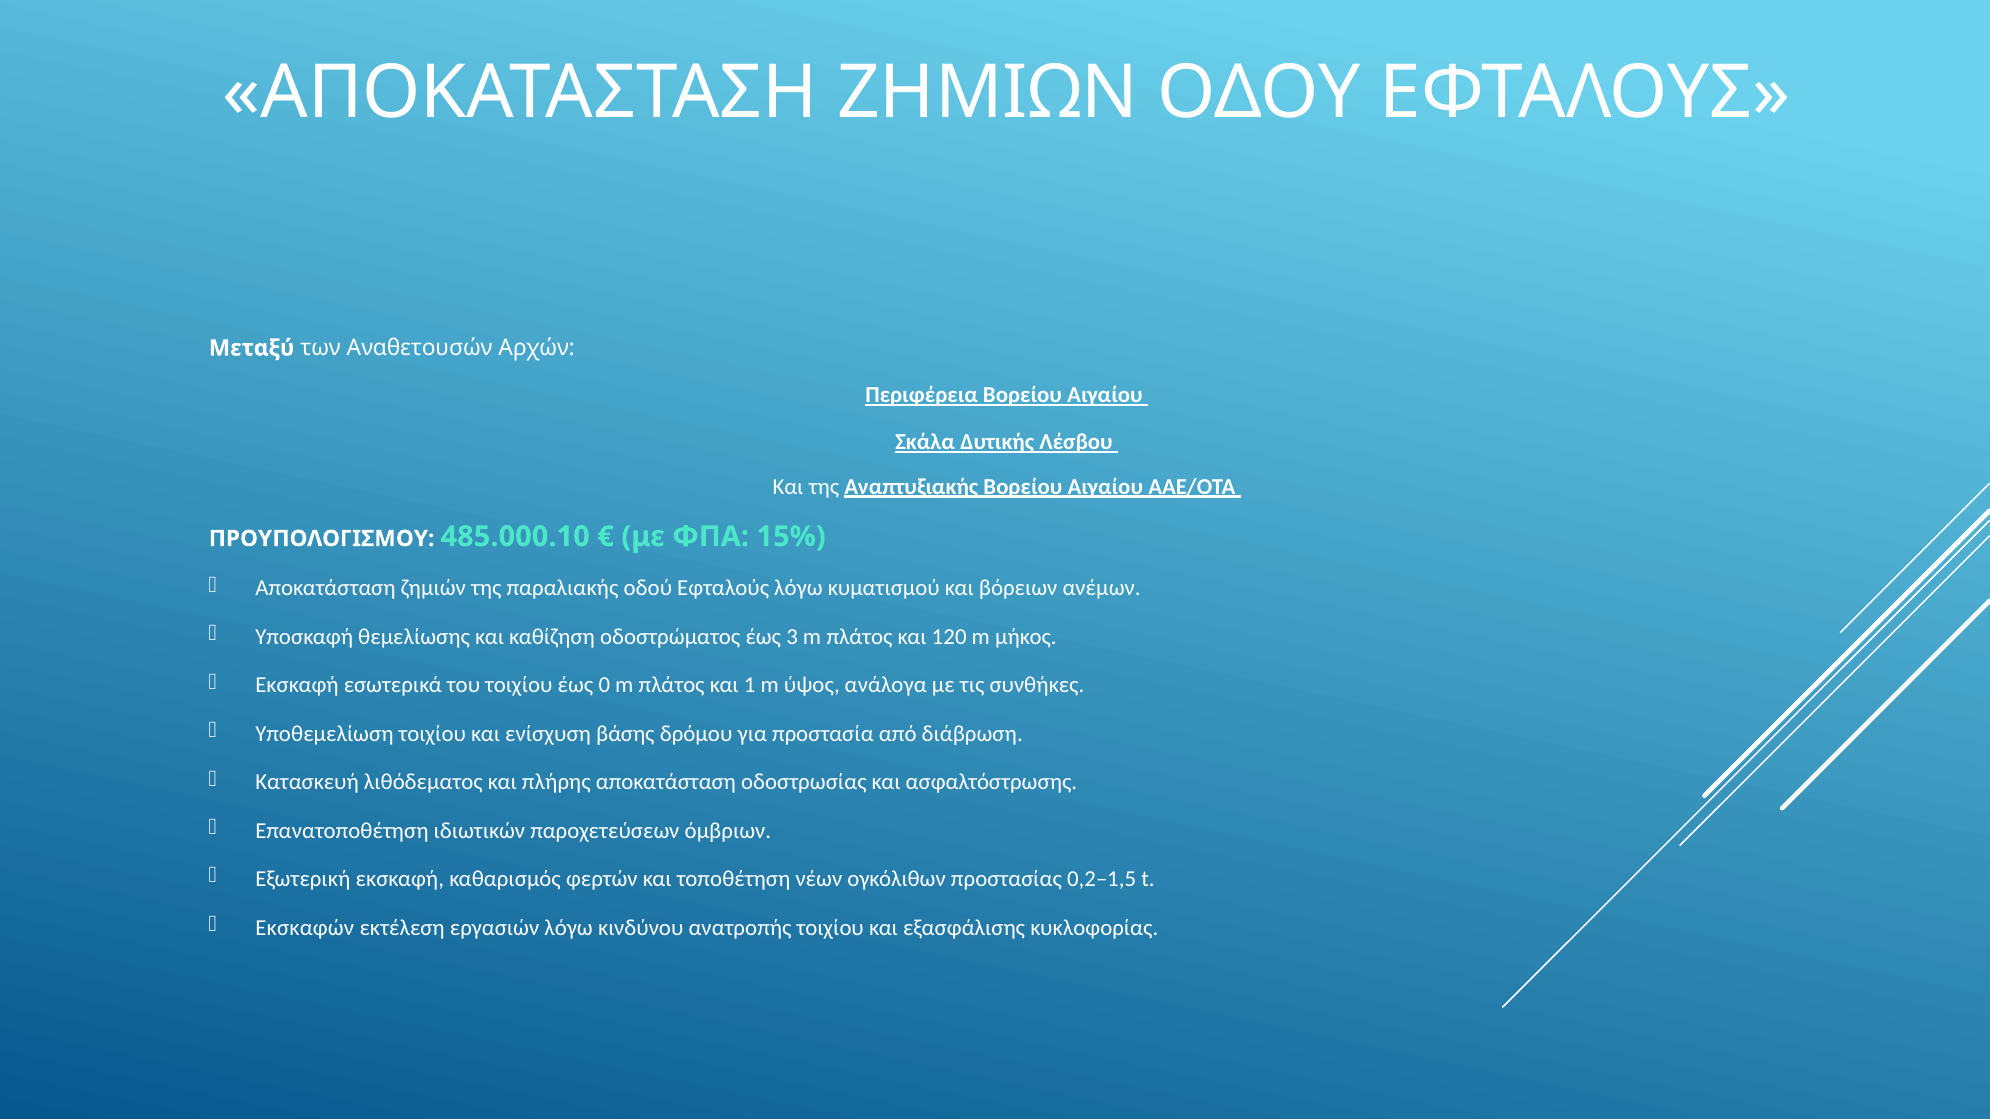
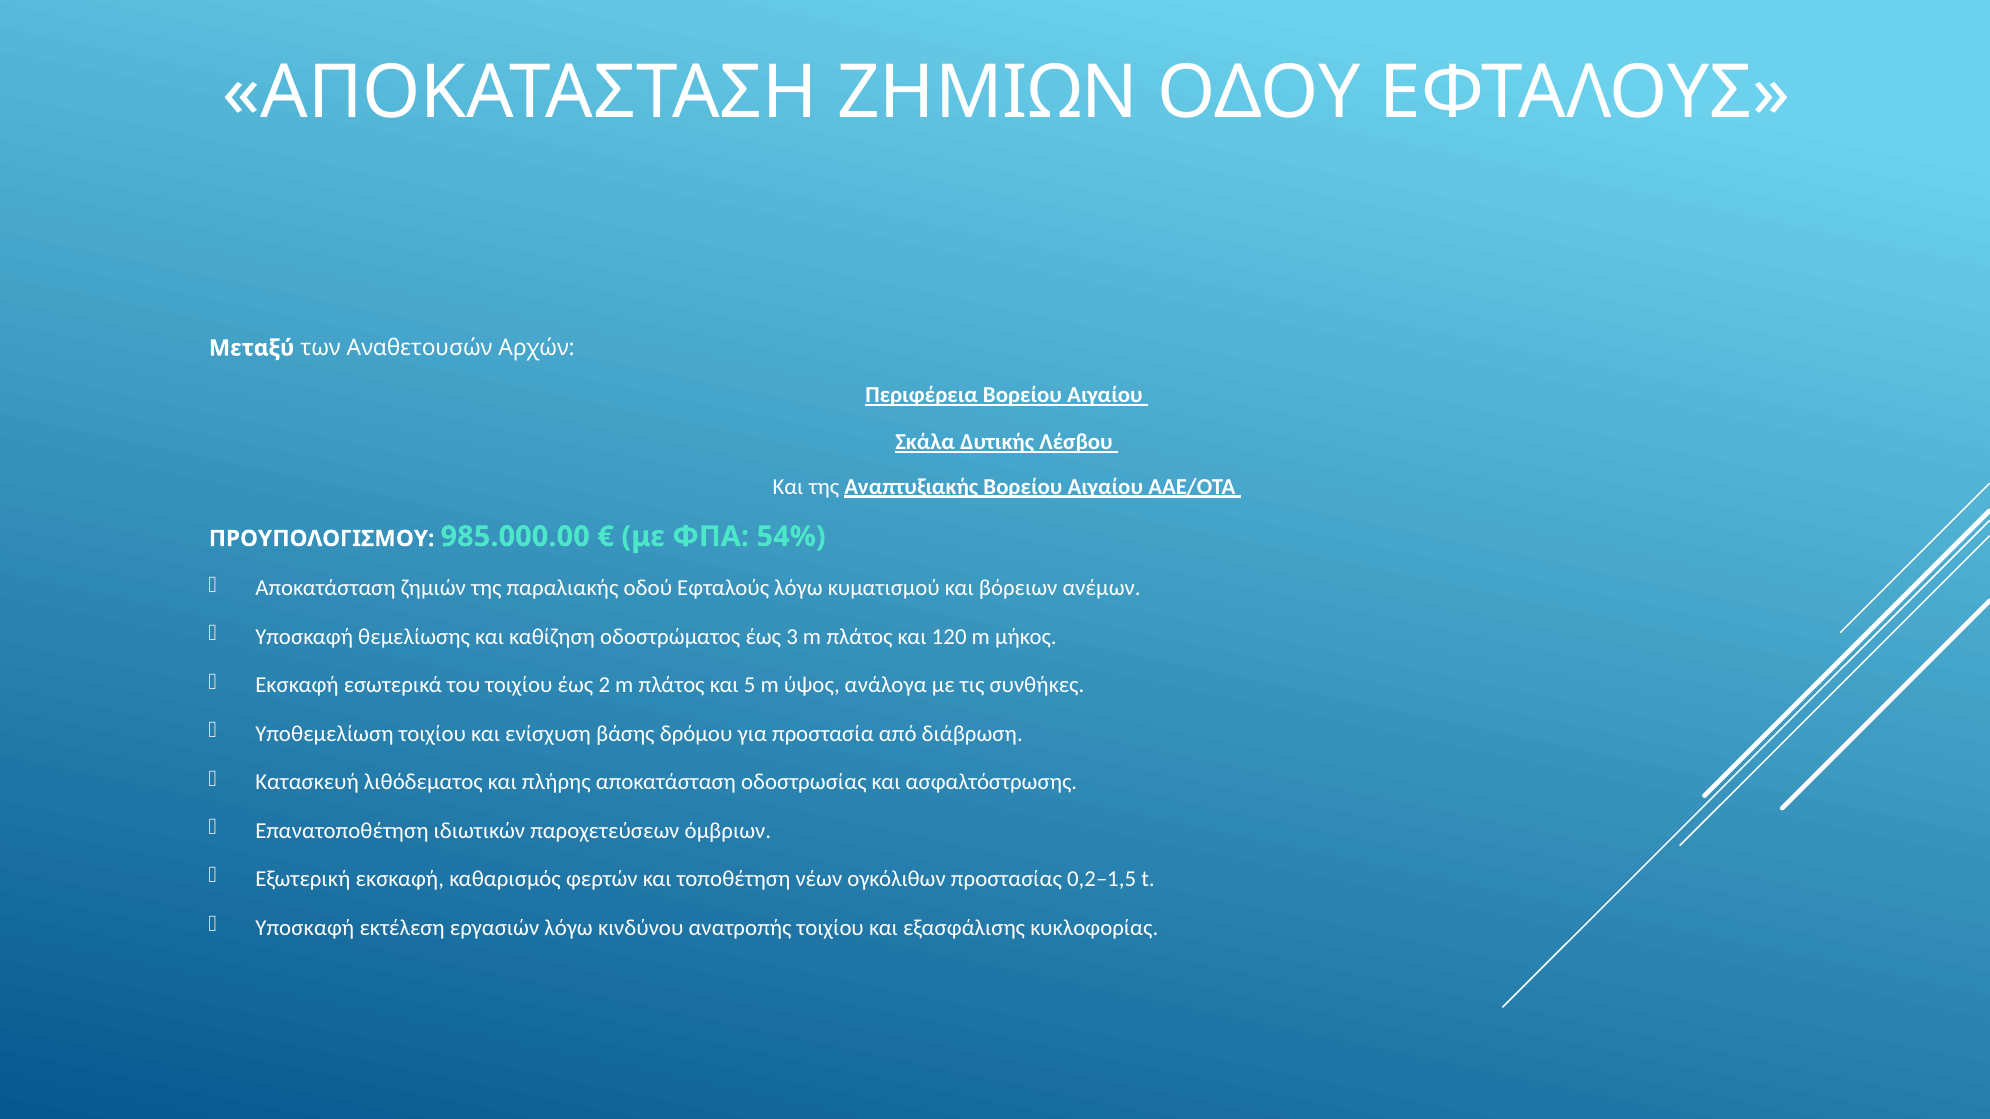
485.000.10: 485.000.10 -> 985.000.00
15%: 15% -> 54%
0: 0 -> 2
1: 1 -> 5
Εκσκαφών at (305, 928): Εκσκαφών -> Υποσκαφή
